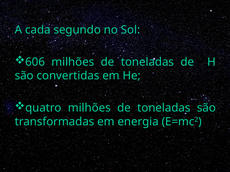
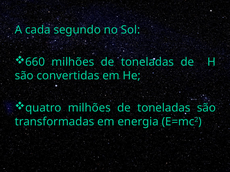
606: 606 -> 660
